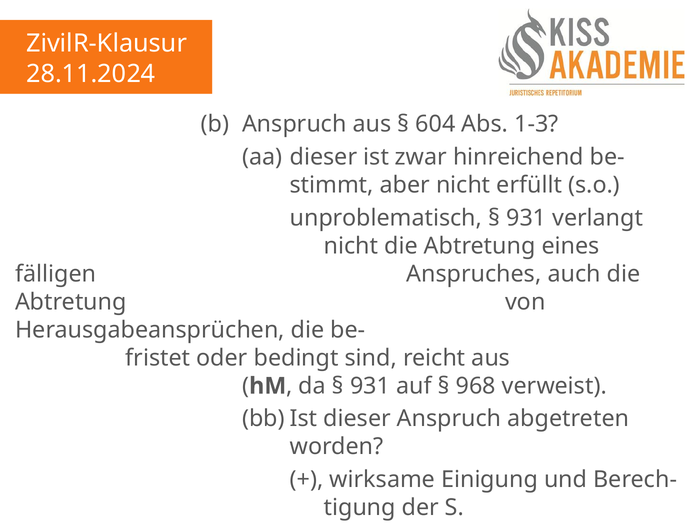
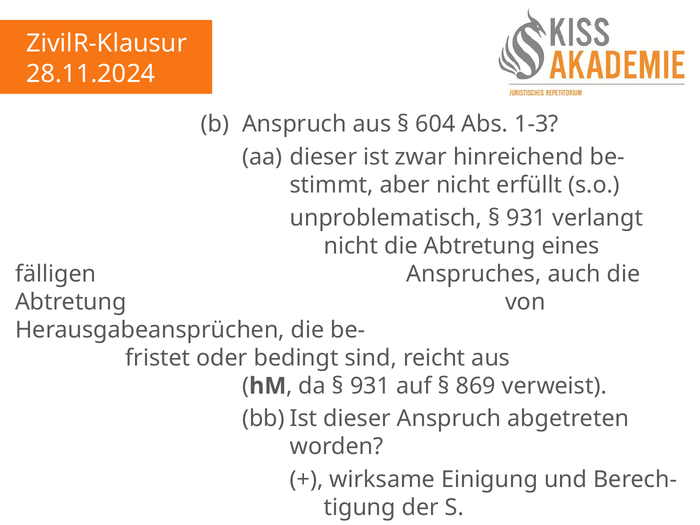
968: 968 -> 869
